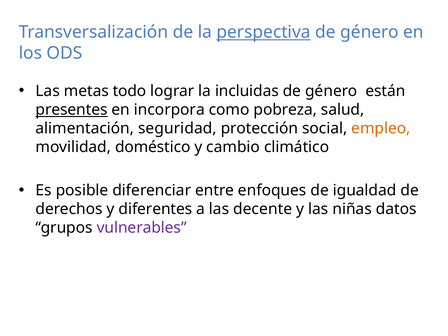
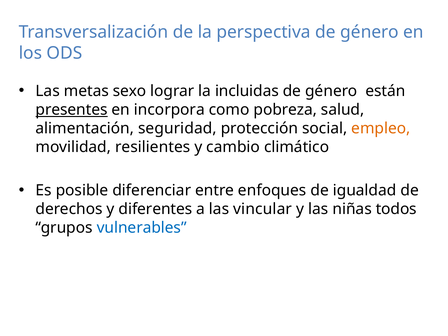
perspectiva underline: present -> none
todo: todo -> sexo
doméstico: doméstico -> resilientes
decente: decente -> vincular
datos: datos -> todos
vulnerables colour: purple -> blue
